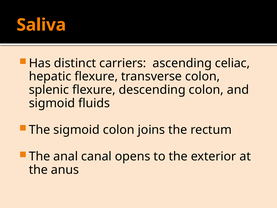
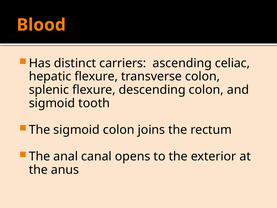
Saliva: Saliva -> Blood
fluids: fluids -> tooth
